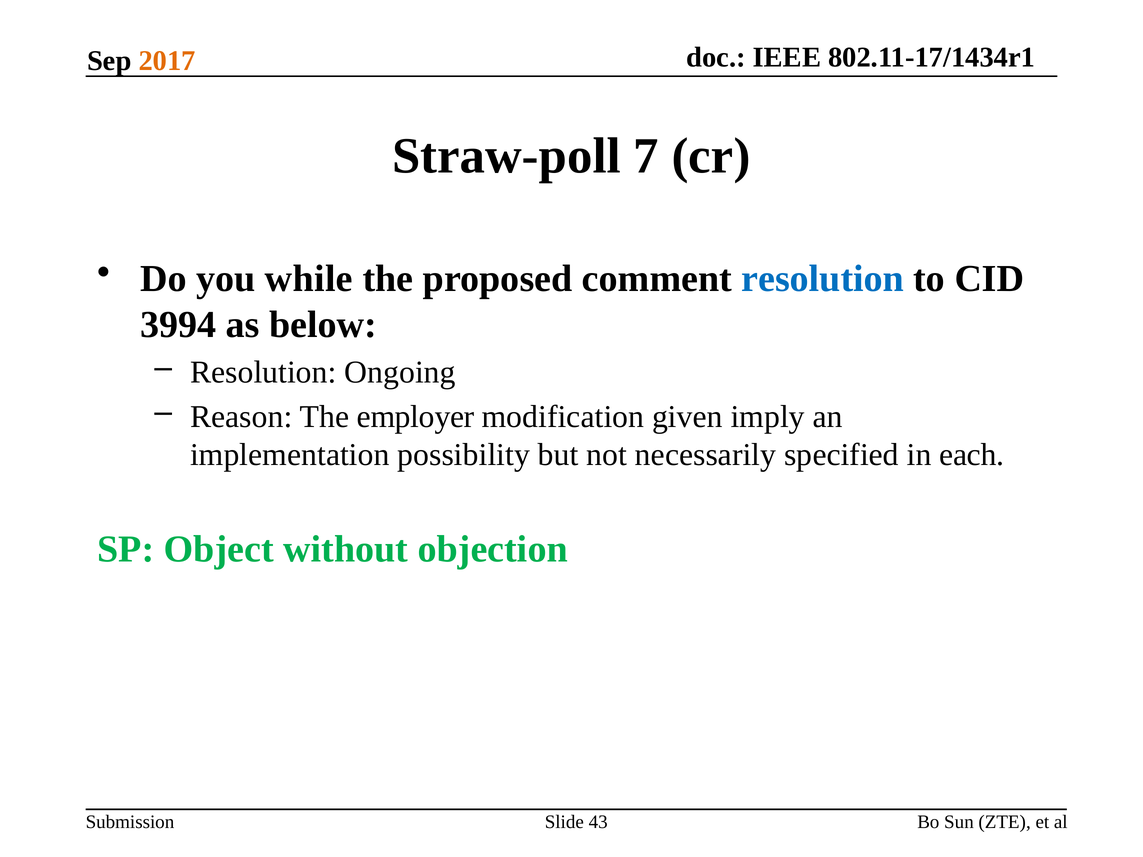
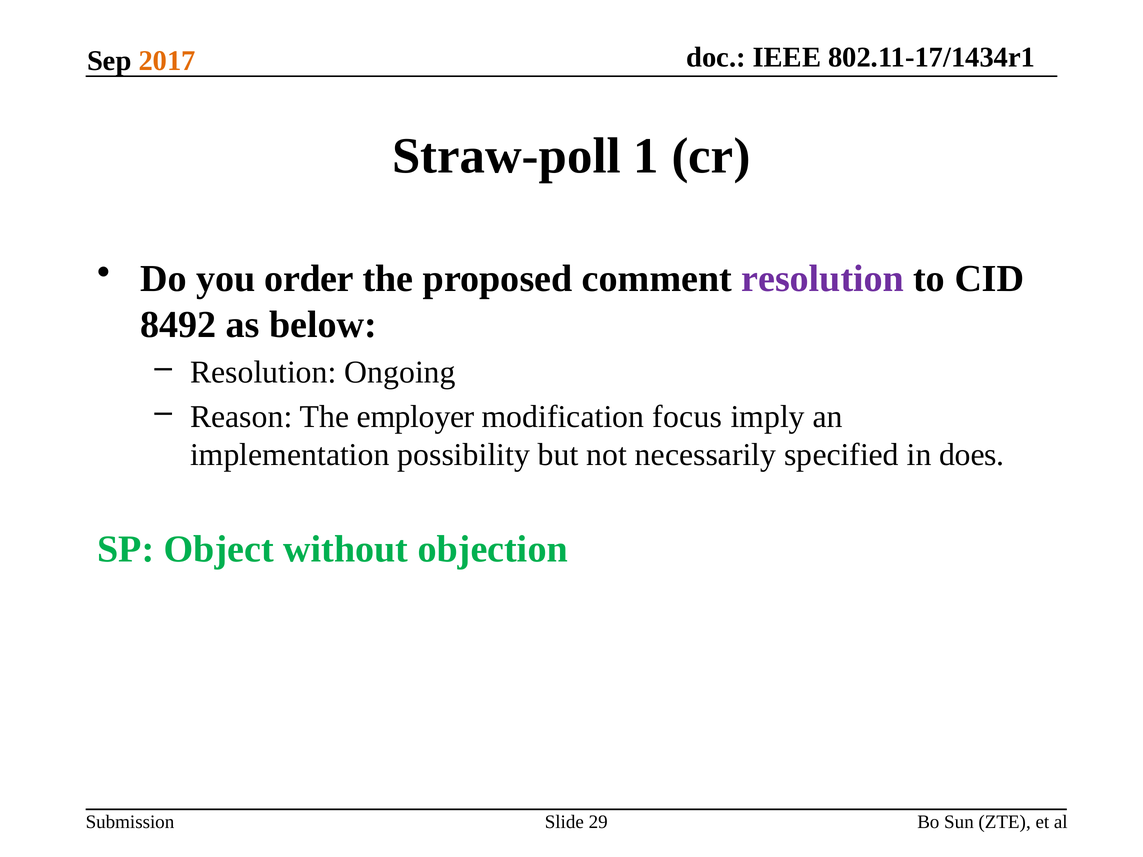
7: 7 -> 1
while: while -> order
resolution at (823, 279) colour: blue -> purple
3994: 3994 -> 8492
given: given -> focus
each: each -> does
43: 43 -> 29
